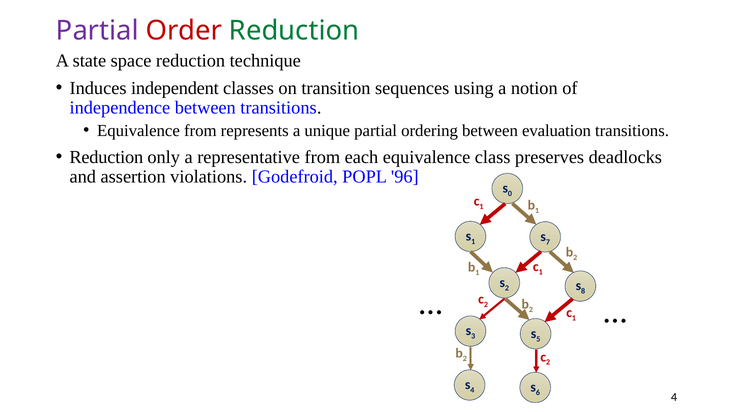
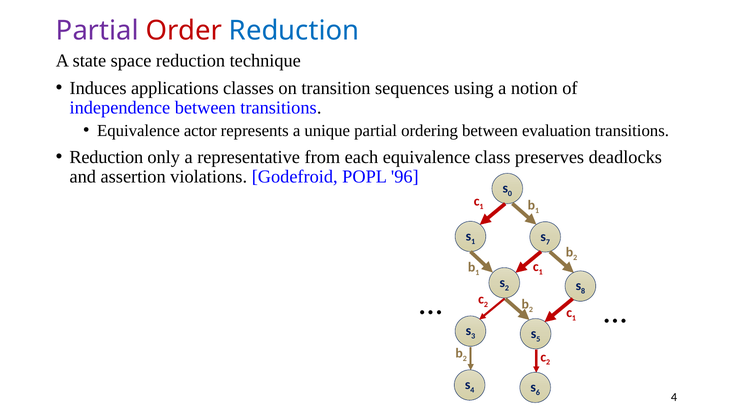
Reduction at (294, 31) colour: green -> blue
independent: independent -> applications
Equivalence from: from -> actor
